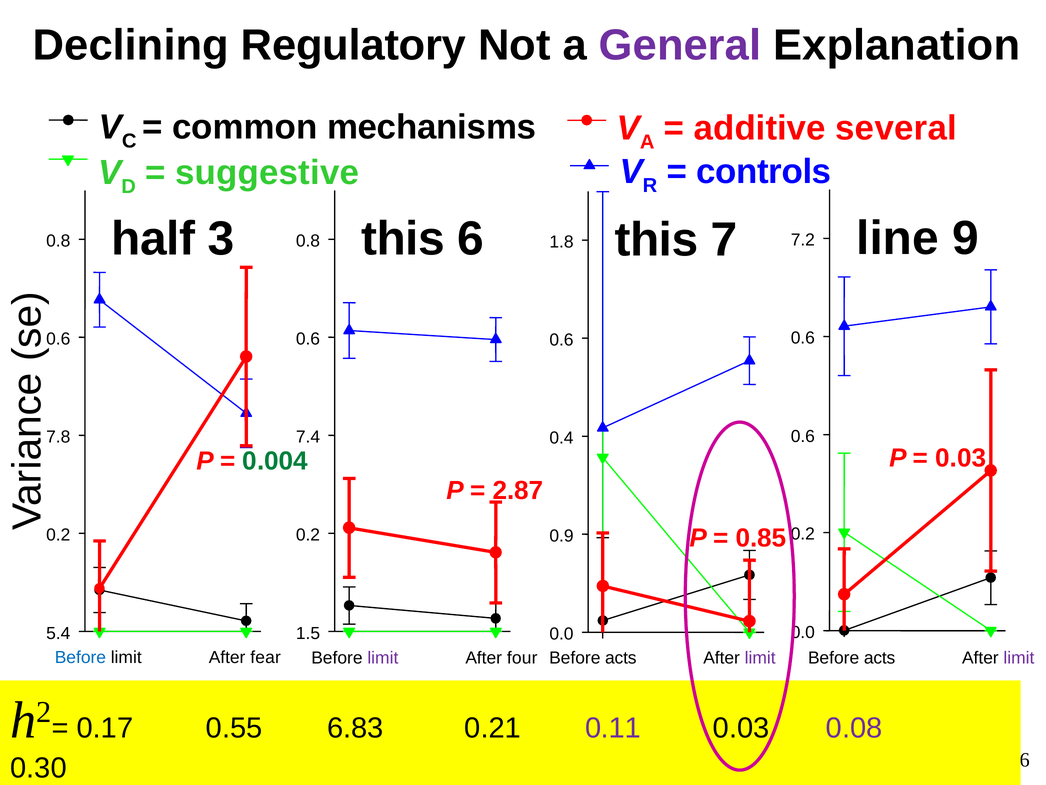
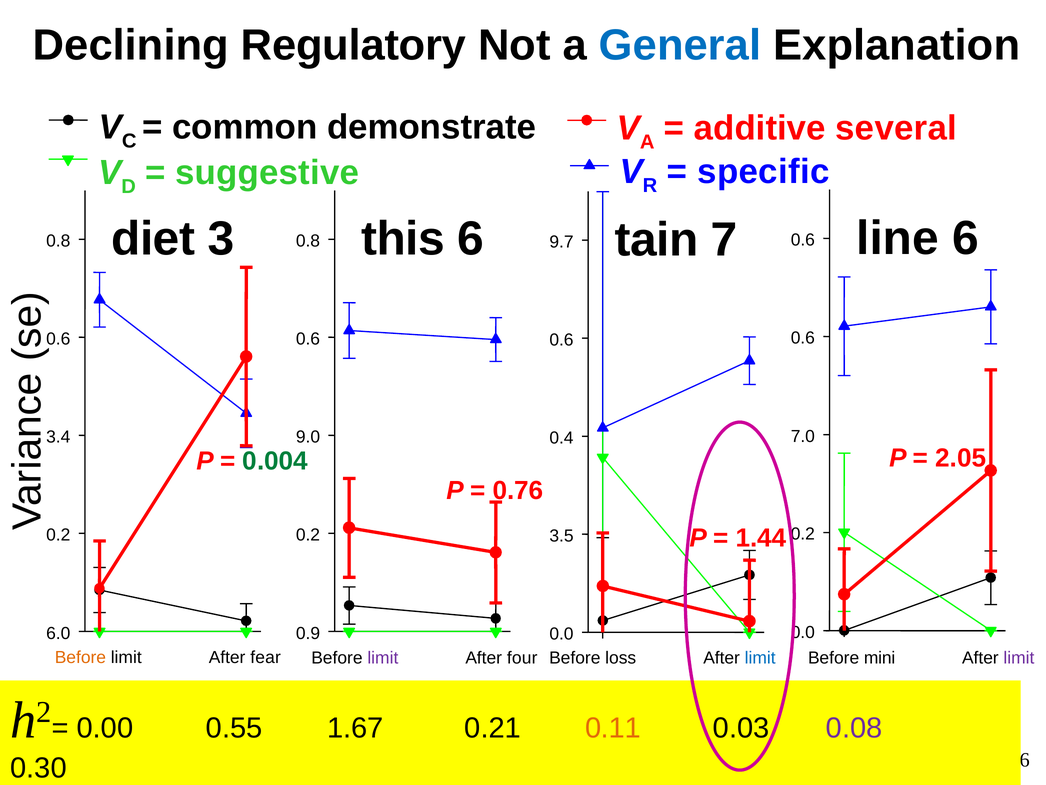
General colour: purple -> blue
mechanisms: mechanisms -> demonstrate
controls: controls -> specific
half: half -> diet
7.2 at (803, 240): 7.2 -> 0.6
this at (656, 240): this -> tain
1.8: 1.8 -> 9.7
line 9: 9 -> 6
0.6 at (803, 436): 0.6 -> 7.0
7.8: 7.8 -> 3.4
7.4: 7.4 -> 9.0
0.03 at (961, 458): 0.03 -> 2.05
2.87: 2.87 -> 0.76
0.85: 0.85 -> 1.44
0.9: 0.9 -> 3.5
5.4: 5.4 -> 6.0
1.5: 1.5 -> 0.9
Before at (80, 657) colour: blue -> orange
acts at (621, 657): acts -> loss
limit at (760, 657) colour: purple -> blue
acts at (880, 658): acts -> mini
0.17: 0.17 -> 0.00
6.83: 6.83 -> 1.67
0.11 colour: purple -> orange
